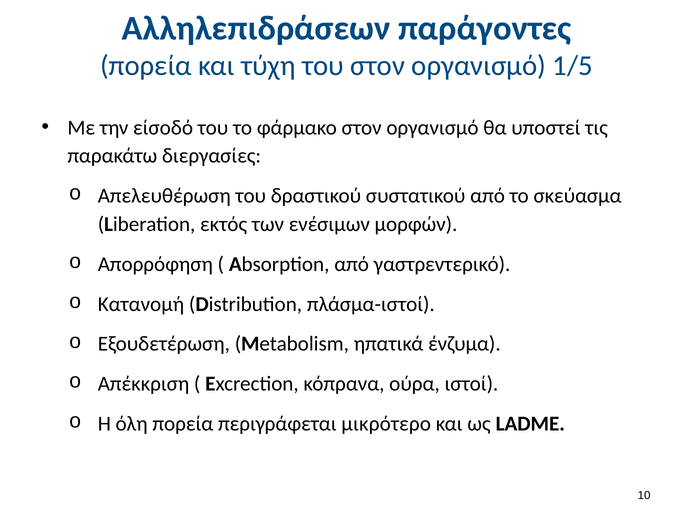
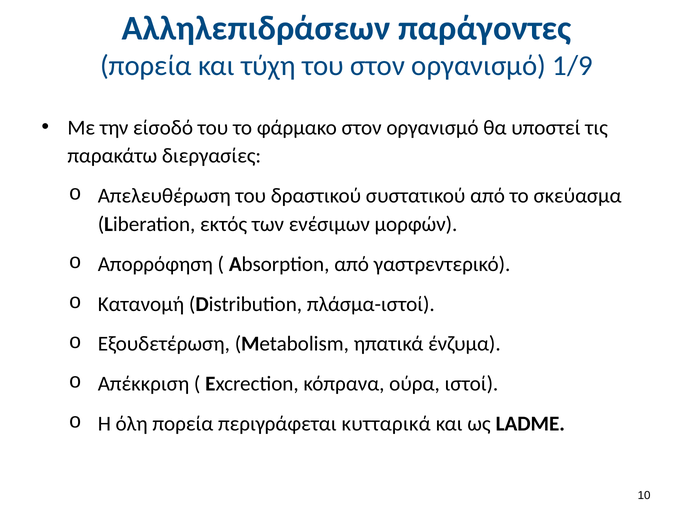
1/5: 1/5 -> 1/9
μικρότερο: μικρότερο -> κυτταρικά
